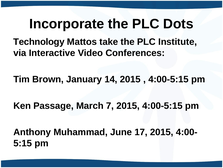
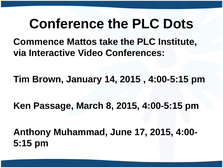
Incorporate: Incorporate -> Conference
Technology: Technology -> Commence
7: 7 -> 8
